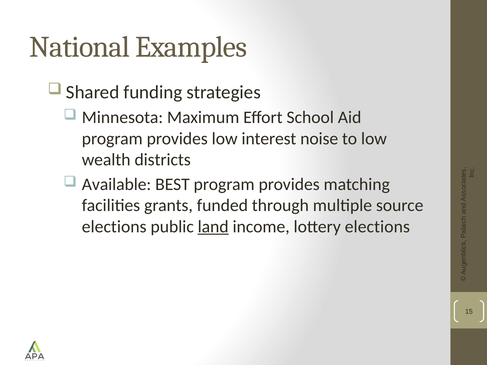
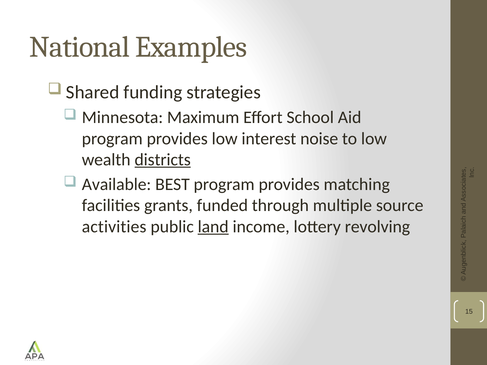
districts underline: none -> present
elections at (114, 227): elections -> activities
lottery elections: elections -> revolving
